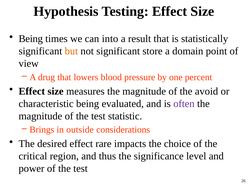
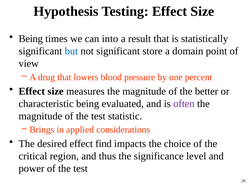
but colour: orange -> blue
avoid: avoid -> better
outside: outside -> applied
rare: rare -> find
